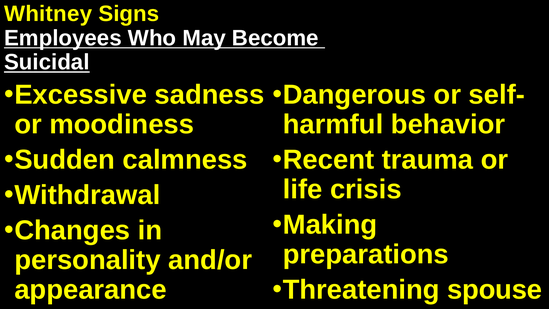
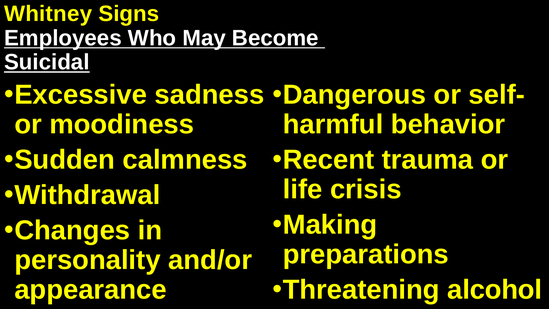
spouse: spouse -> alcohol
